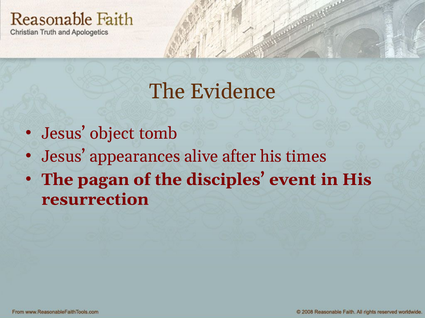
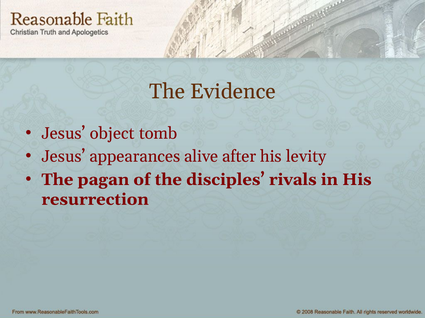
times: times -> levity
event: event -> rivals
